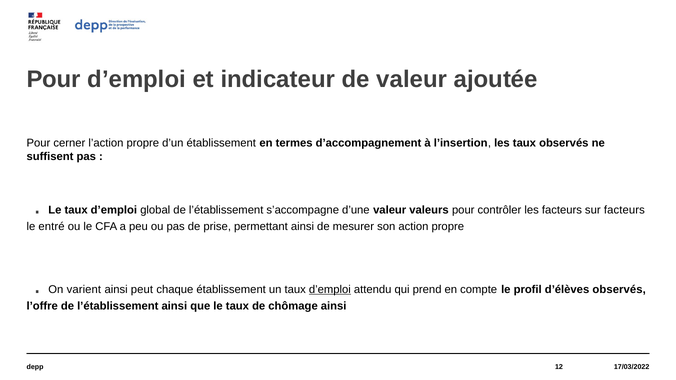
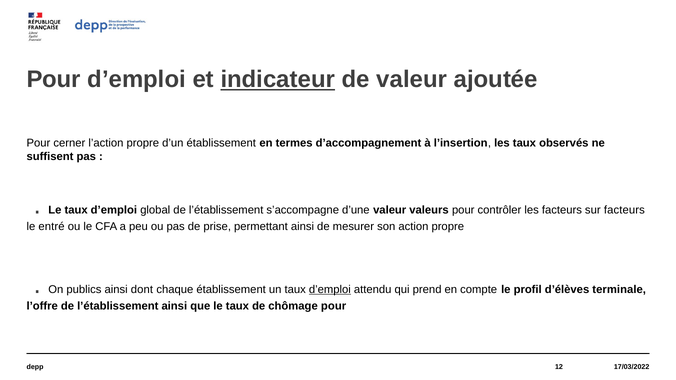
indicateur underline: none -> present
varient: varient -> publics
peut: peut -> dont
d’élèves observés: observés -> terminale
chômage ainsi: ainsi -> pour
